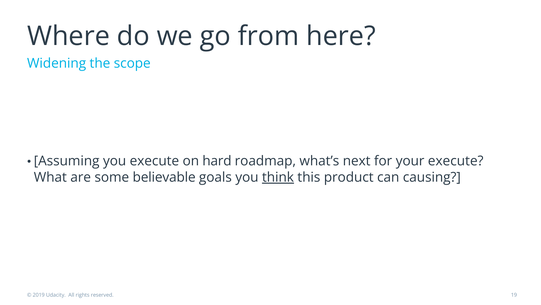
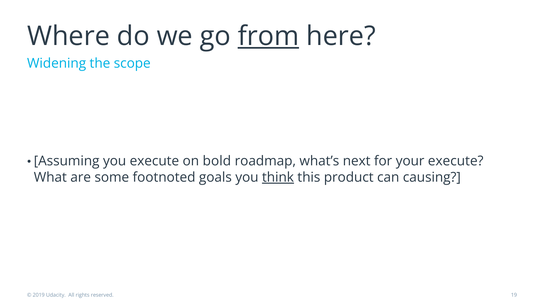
from underline: none -> present
hard: hard -> bold
believable: believable -> footnoted
